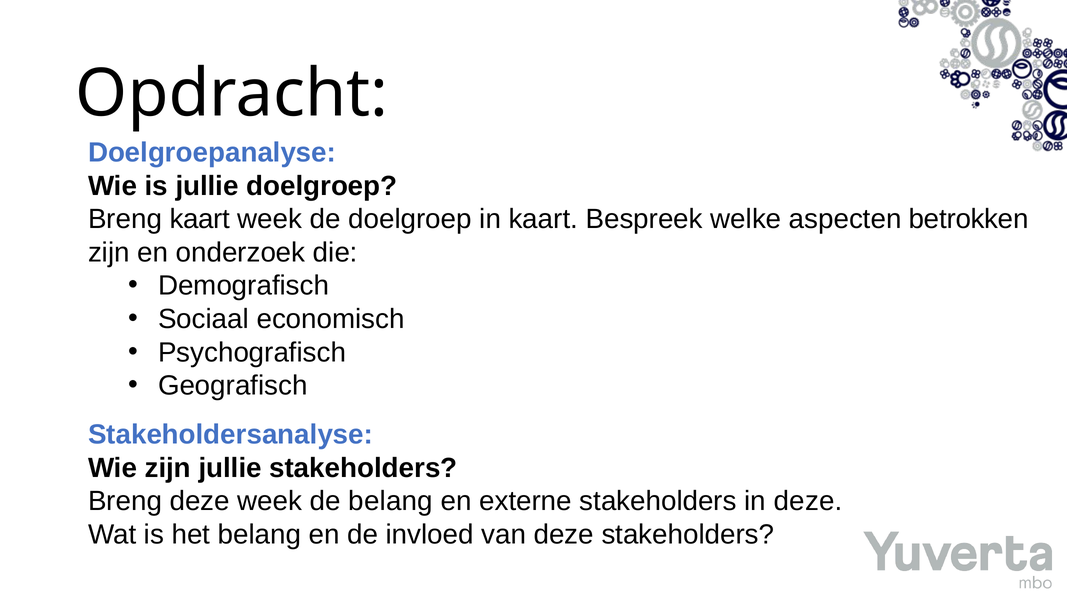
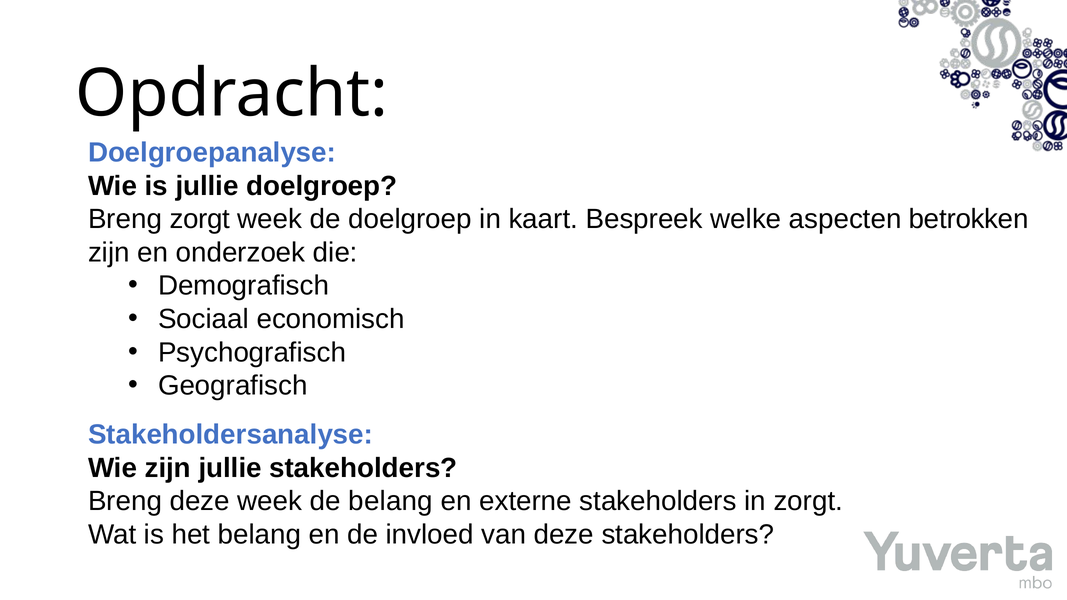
Breng kaart: kaart -> zorgt
in deze: deze -> zorgt
